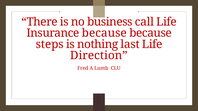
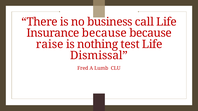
steps: steps -> raise
last: last -> test
Direction: Direction -> Dismissal
